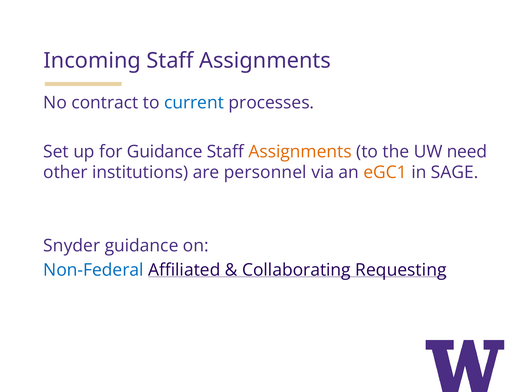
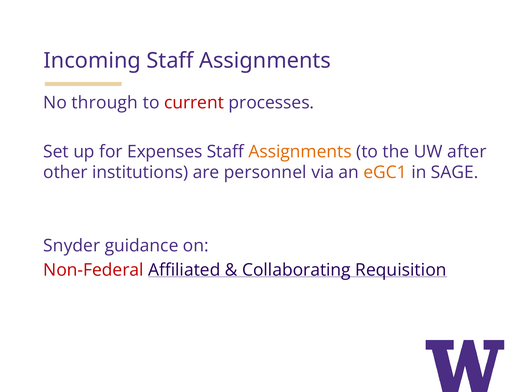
contract: contract -> through
current colour: blue -> red
for Guidance: Guidance -> Expenses
need: need -> after
Non-Federal colour: blue -> red
Requesting: Requesting -> Requisition
